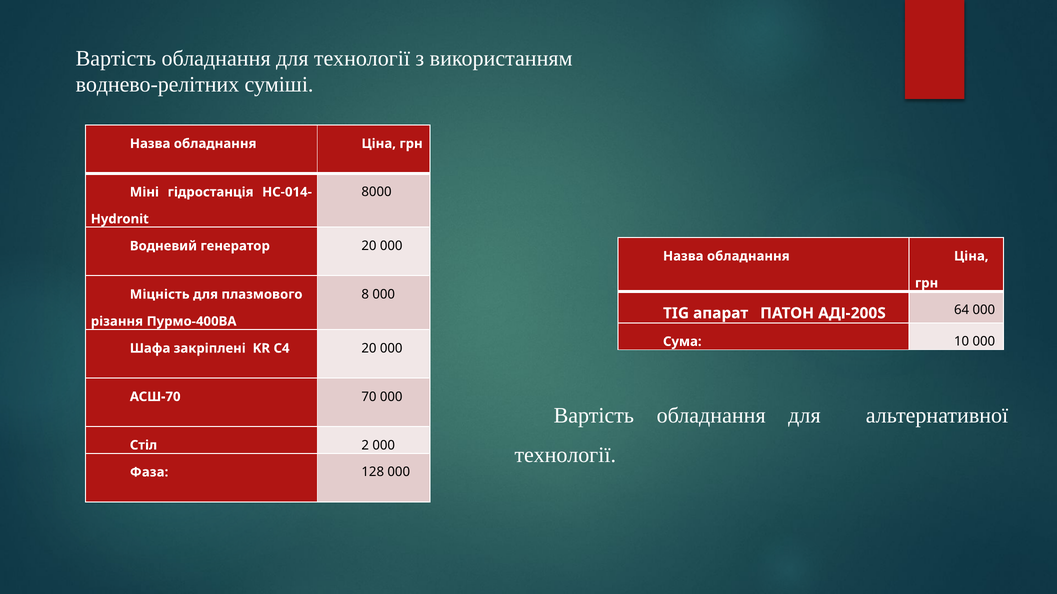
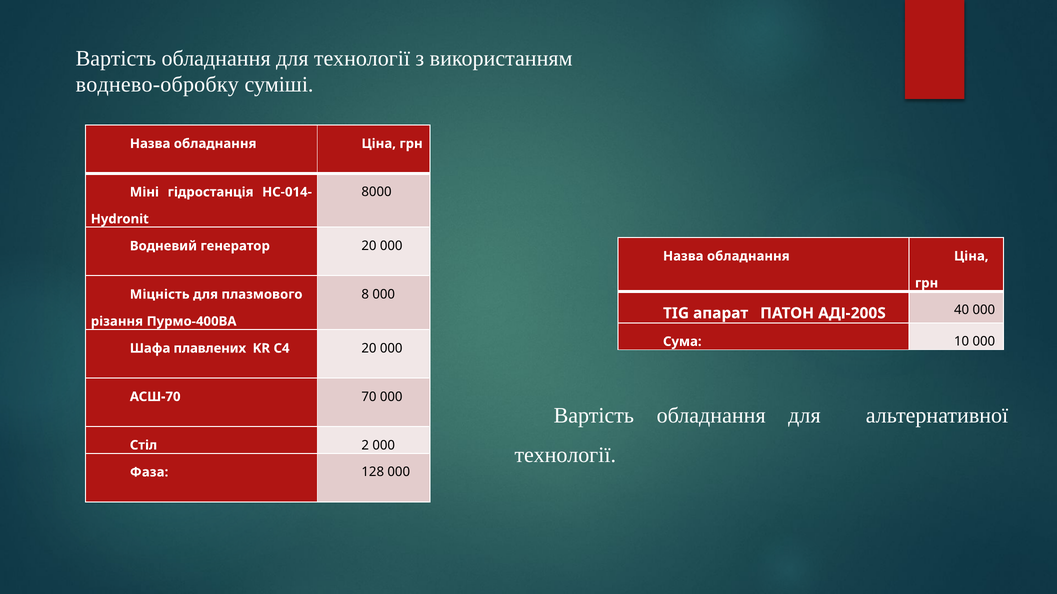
воднево-релітних: воднево-релітних -> воднево-обробку
64: 64 -> 40
закріплені: закріплені -> плавлених
